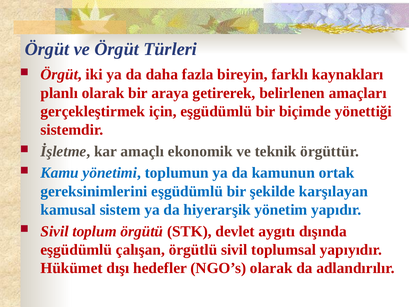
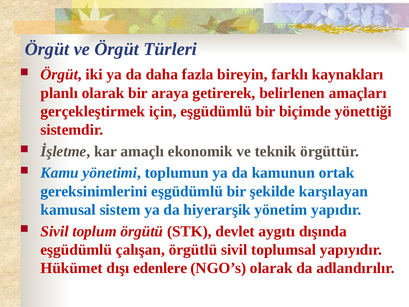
hedefler: hedefler -> edenlere
